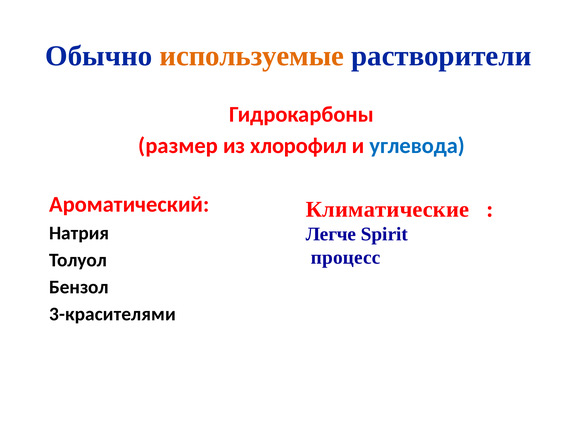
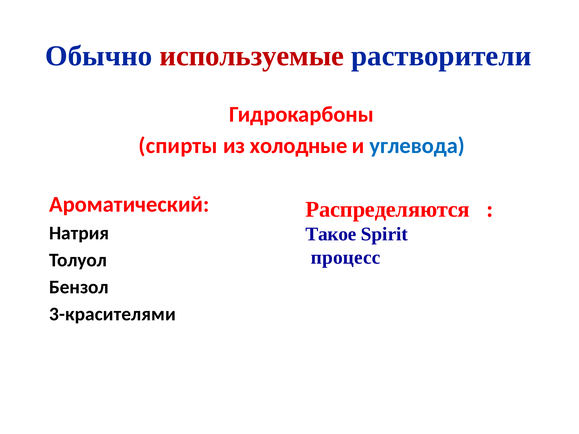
используемые colour: orange -> red
размер: размер -> спирты
хлорофил: хлорофил -> холодные
Климатические: Климатические -> Распределяются
Легче: Легче -> Такое
